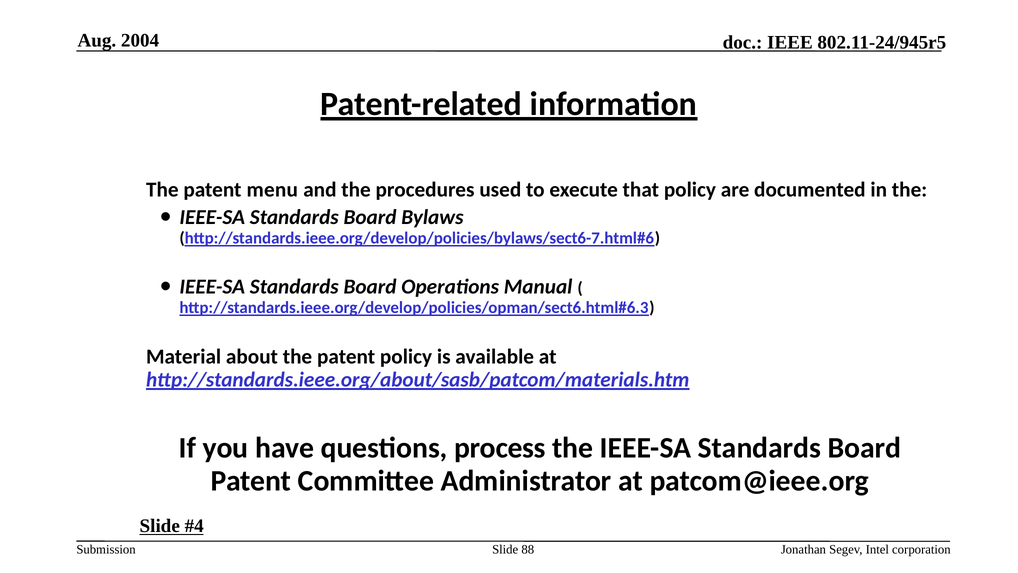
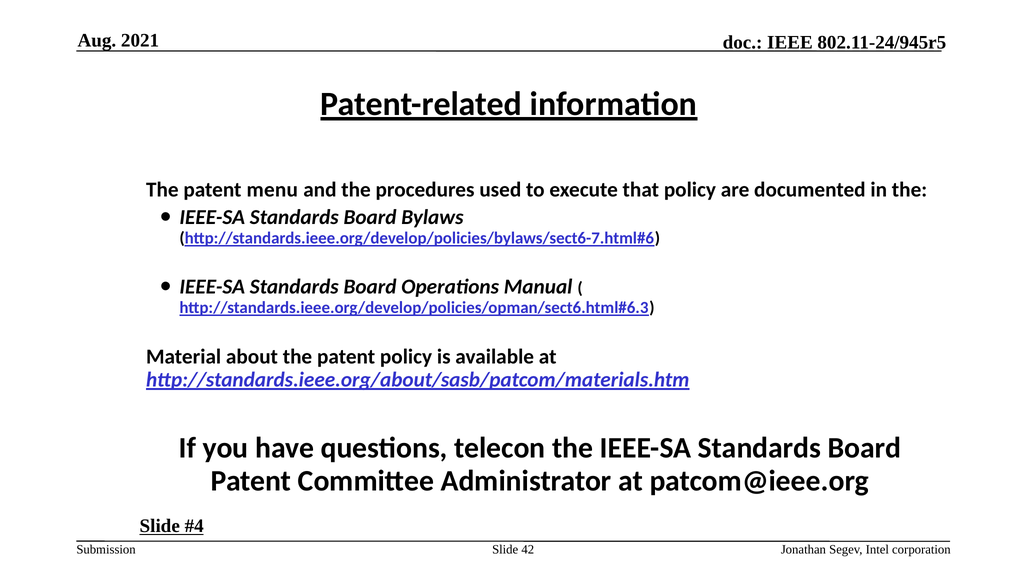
2004: 2004 -> 2021
process: process -> telecon
88: 88 -> 42
